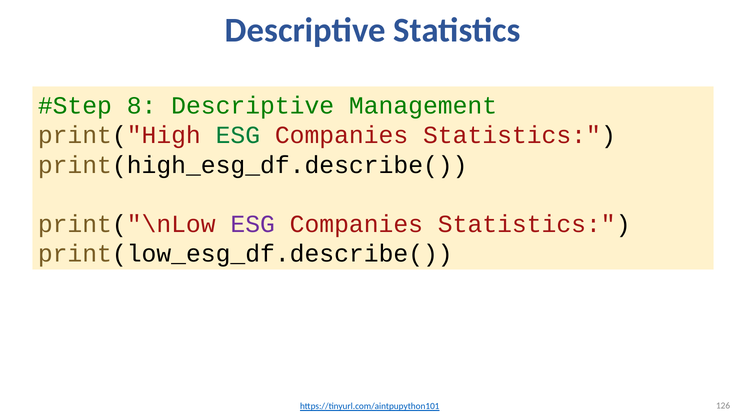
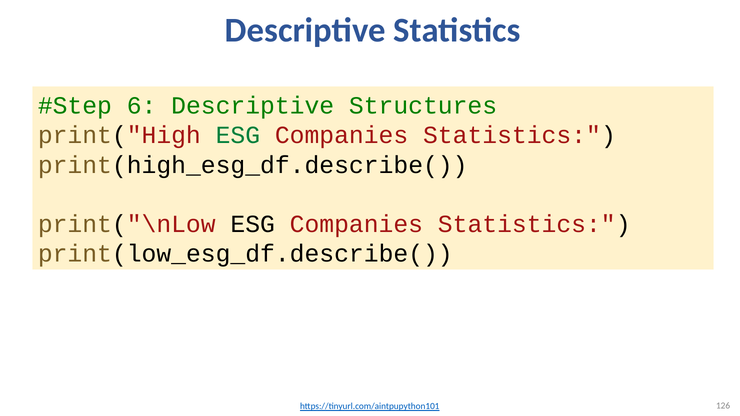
8: 8 -> 6
Management: Management -> Structures
ESG at (253, 224) colour: purple -> black
